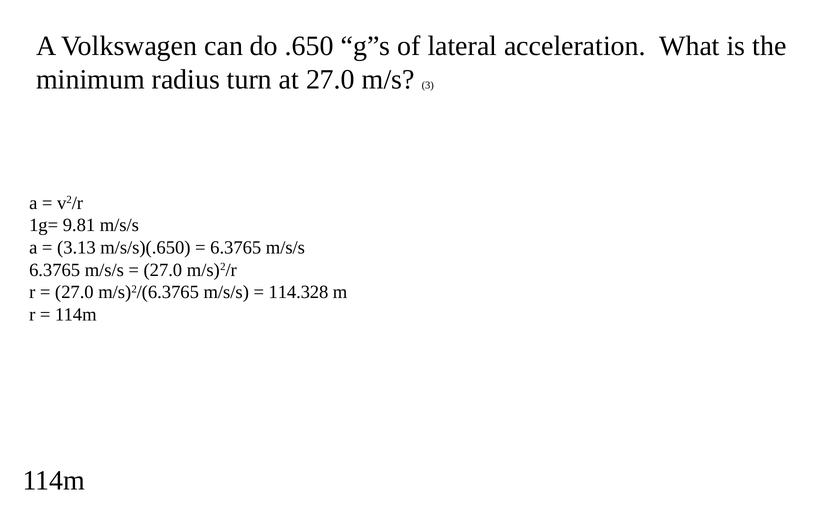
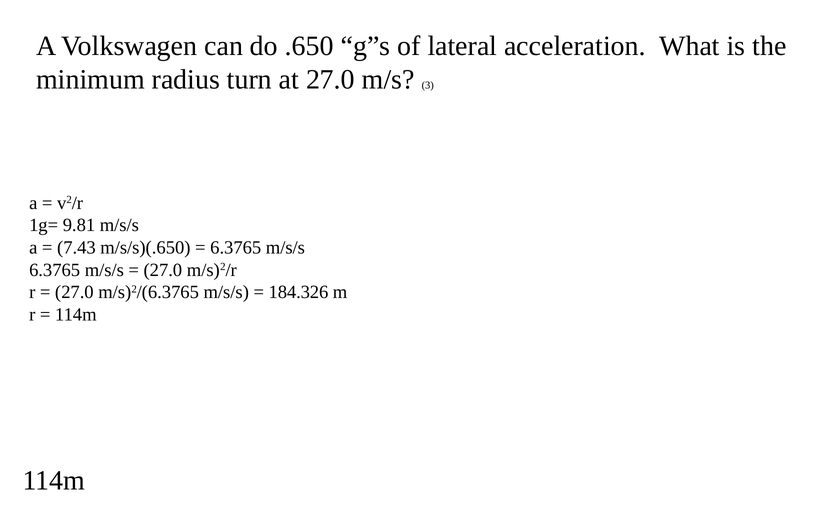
3.13: 3.13 -> 7.43
114.328: 114.328 -> 184.326
